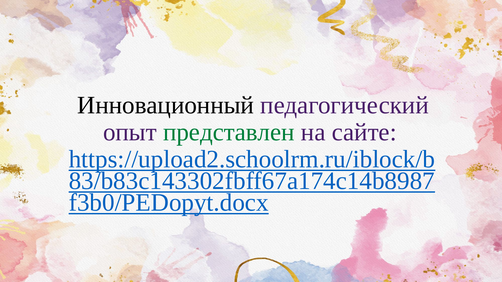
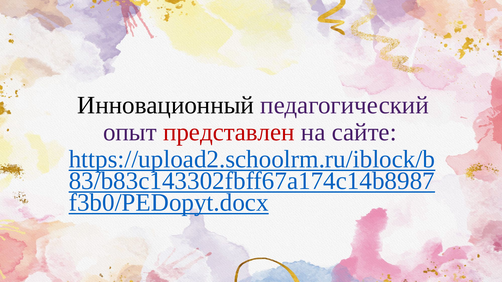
представлен colour: green -> red
